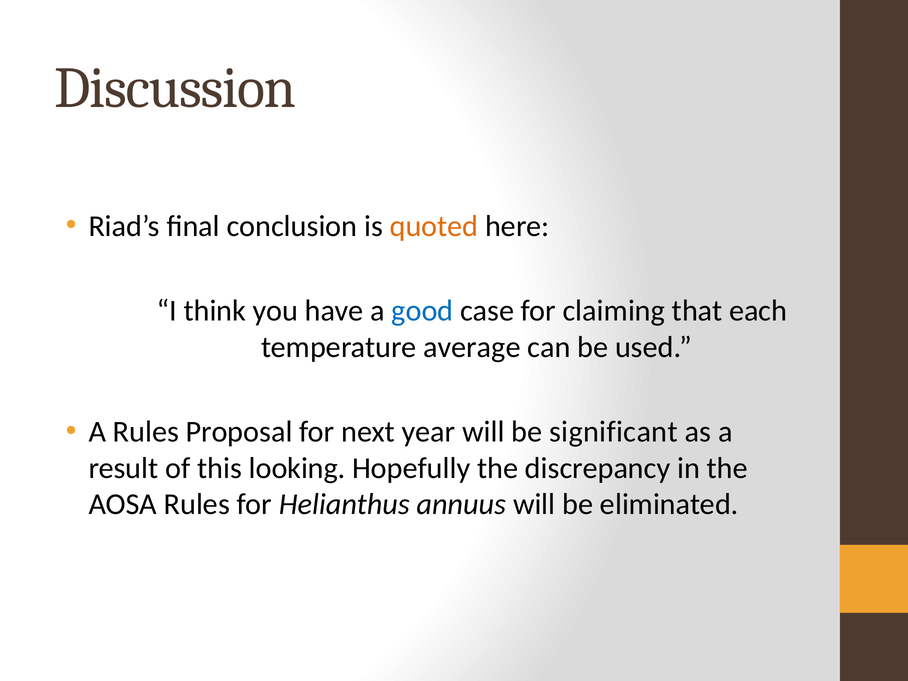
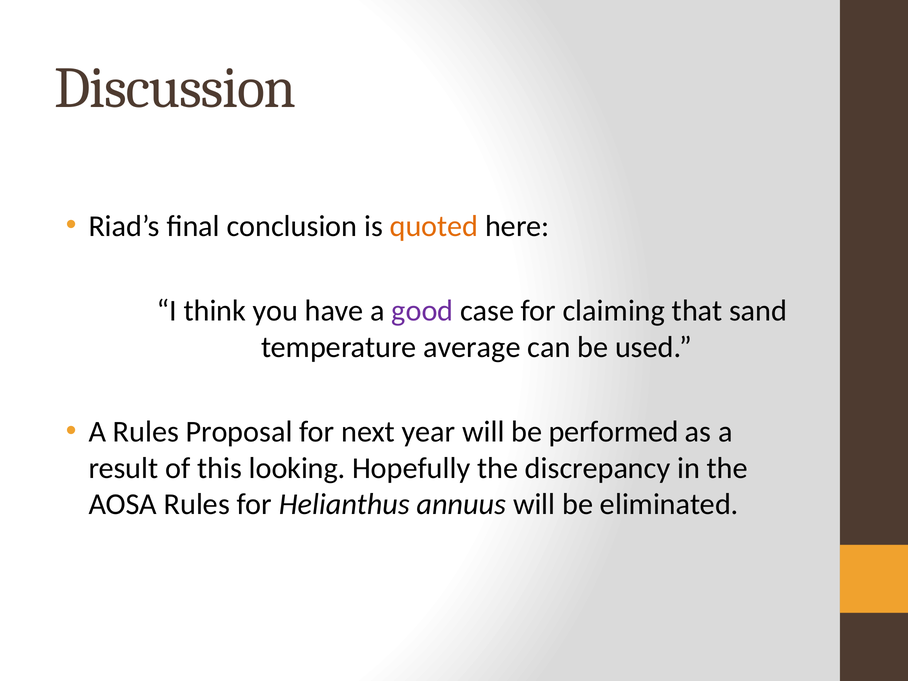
good colour: blue -> purple
each: each -> sand
significant: significant -> performed
